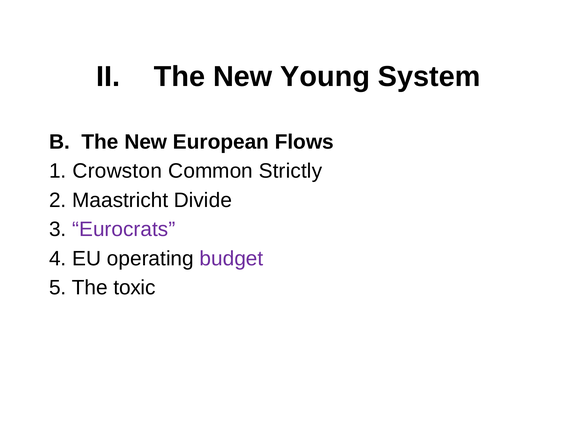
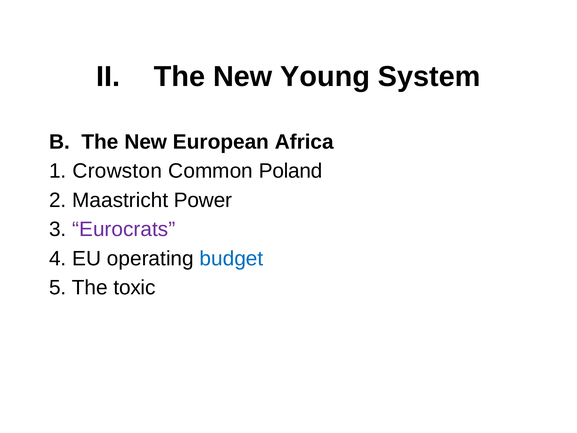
Flows: Flows -> Africa
Strictly: Strictly -> Poland
Divide: Divide -> Power
budget colour: purple -> blue
